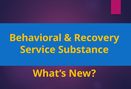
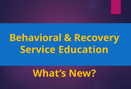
Substance: Substance -> Education
